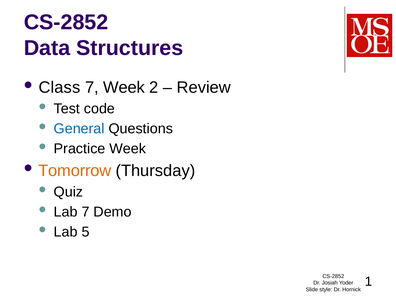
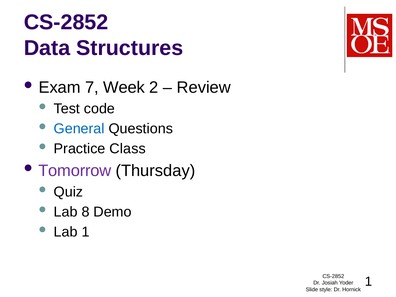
Class: Class -> Exam
Practice Week: Week -> Class
Tomorrow colour: orange -> purple
Lab 7: 7 -> 8
Lab 5: 5 -> 1
